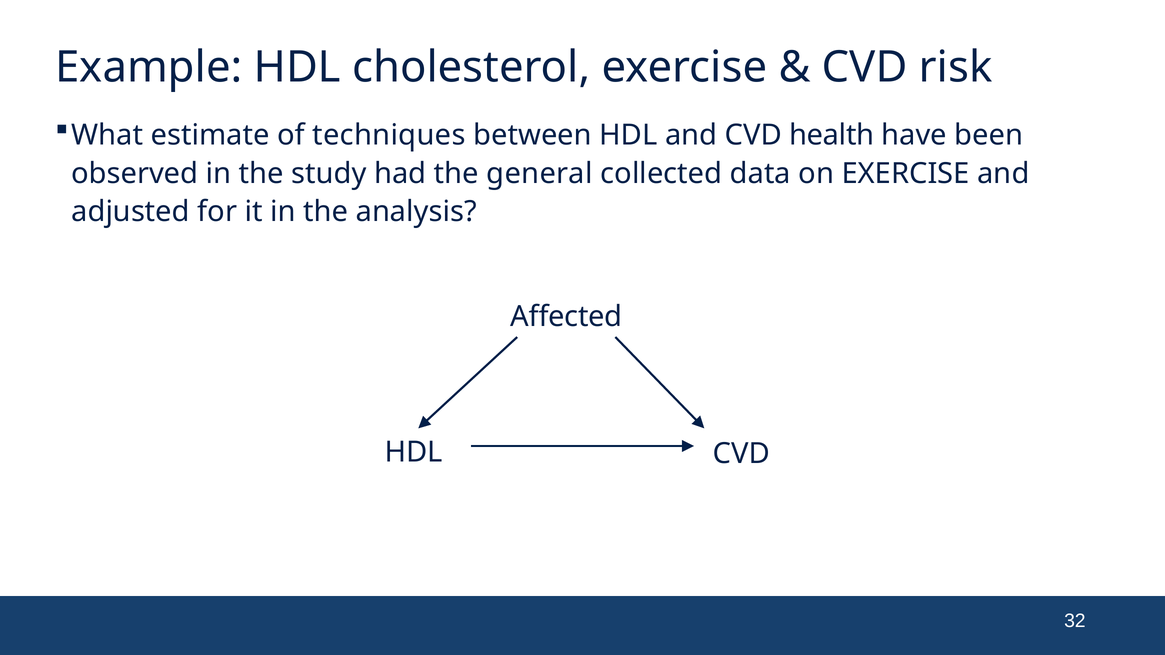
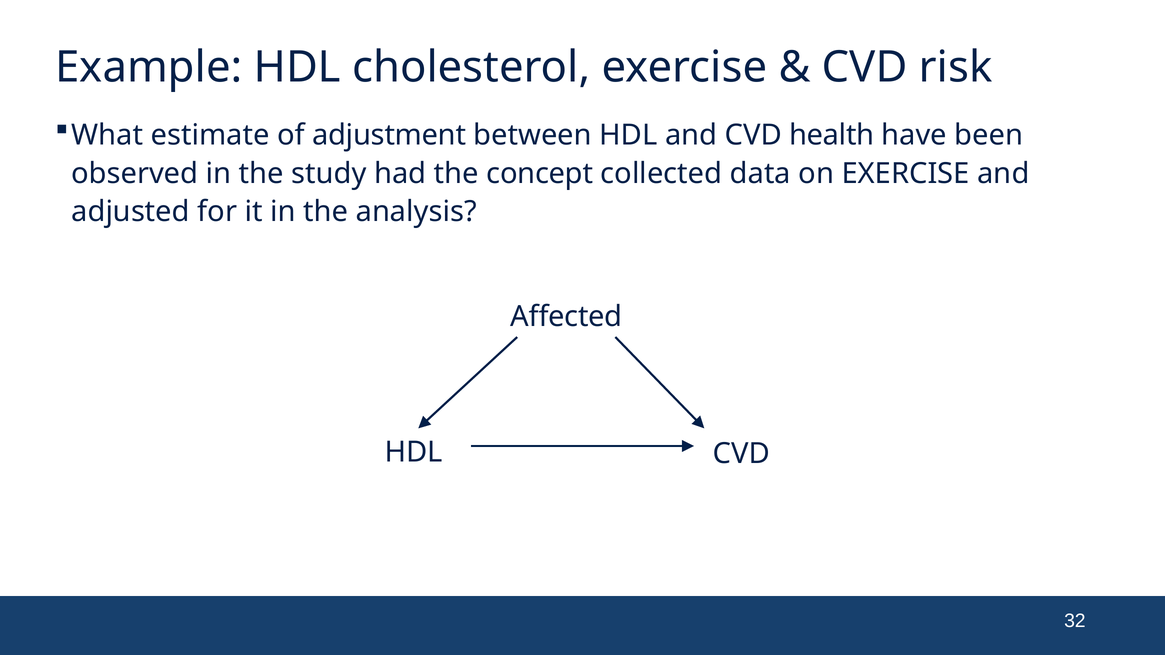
techniques: techniques -> adjustment
general: general -> concept
